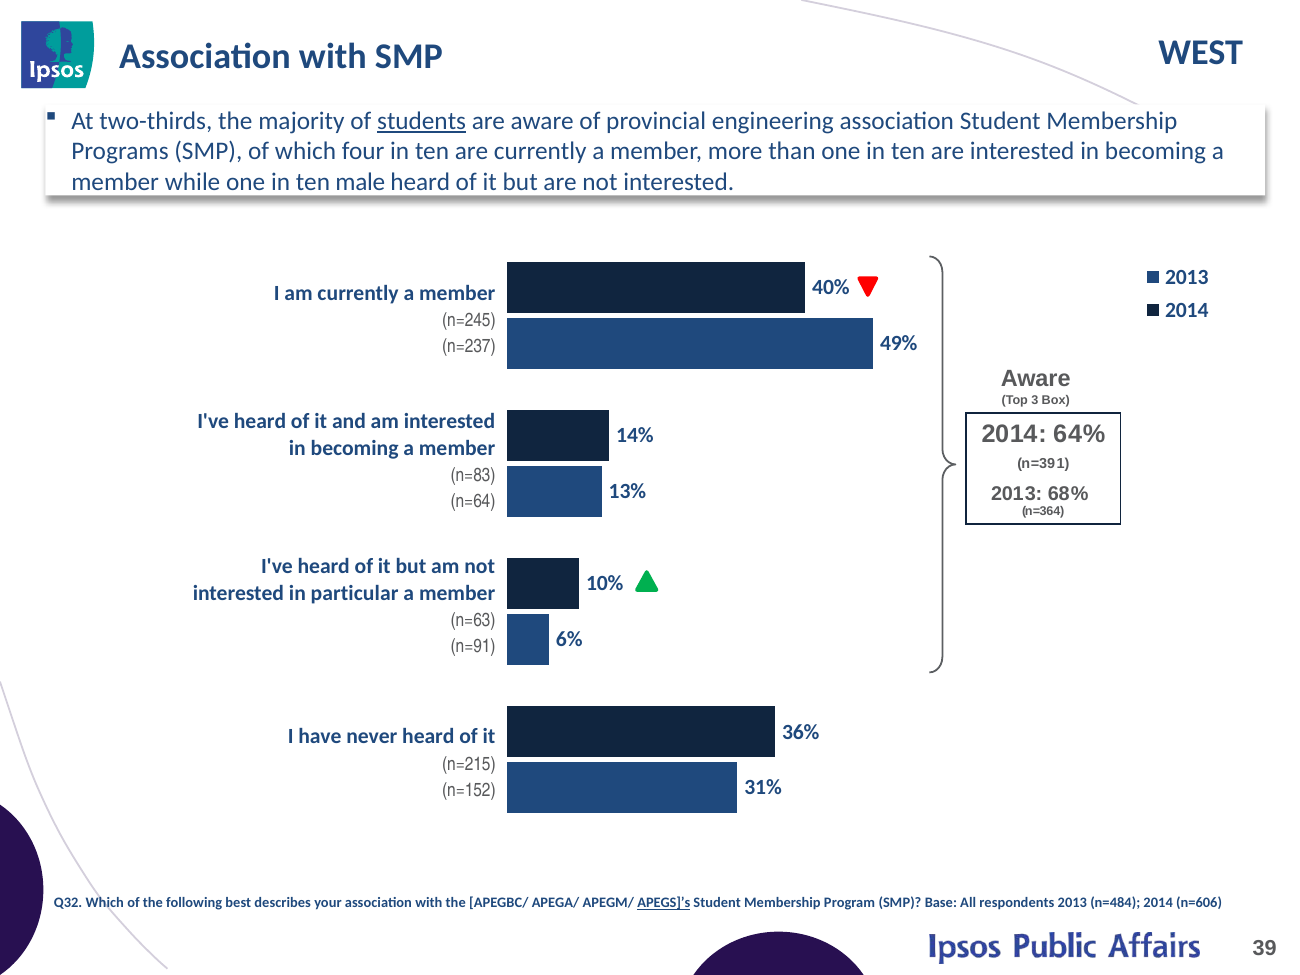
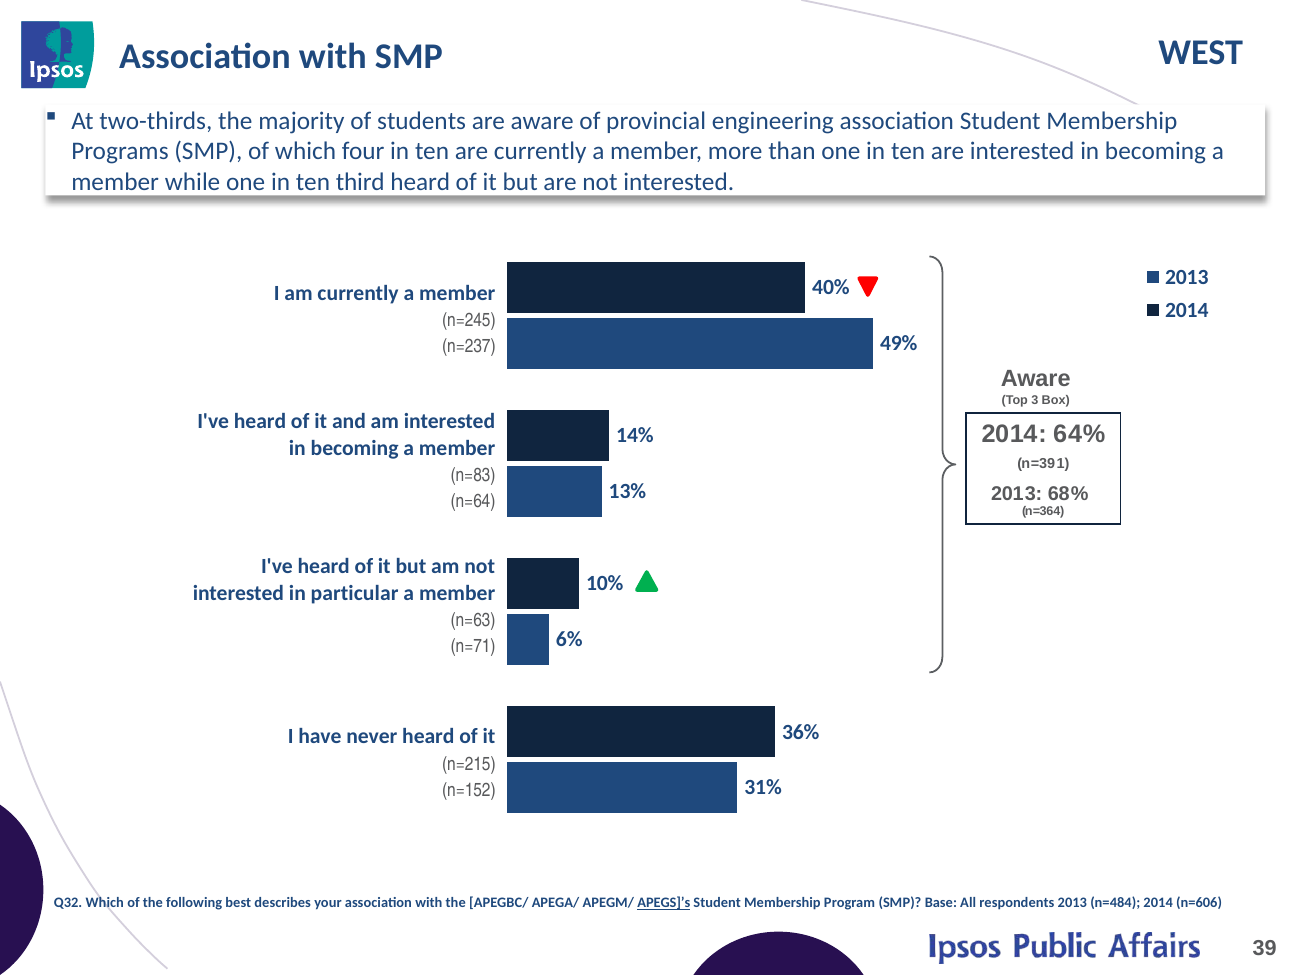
students underline: present -> none
male: male -> third
n=91: n=91 -> n=71
